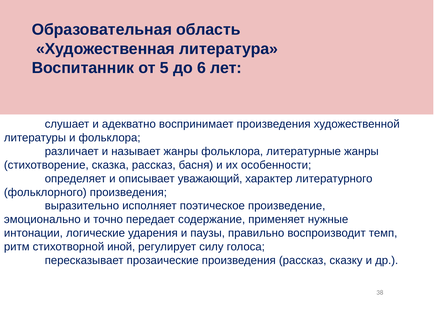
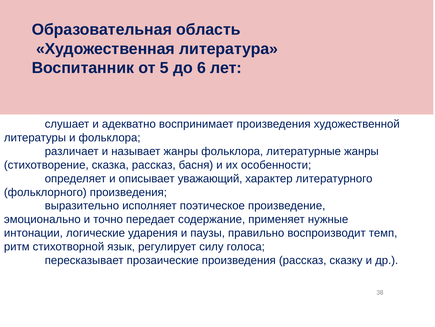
иной: иной -> язык
